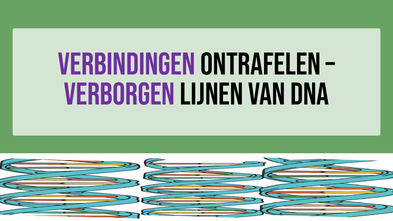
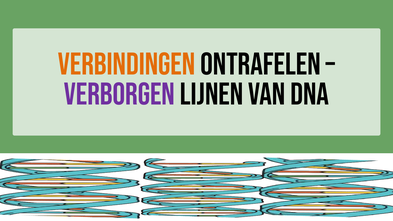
Verbindingen colour: purple -> orange
